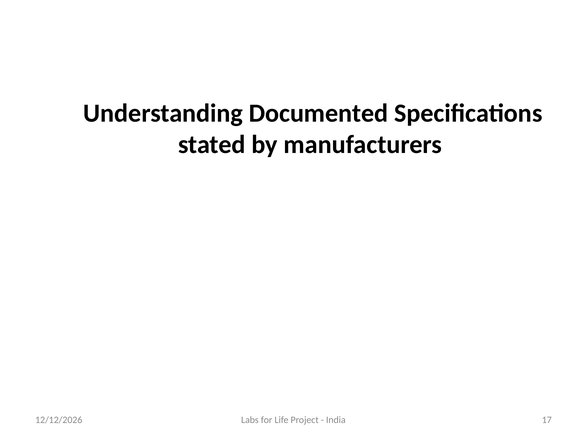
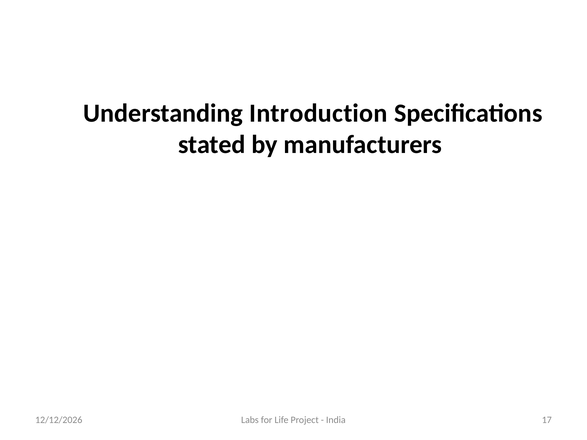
Documented: Documented -> Introduction
